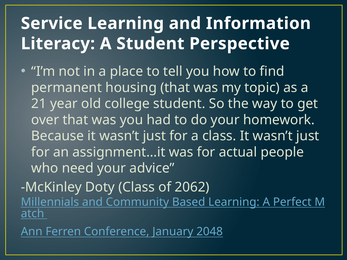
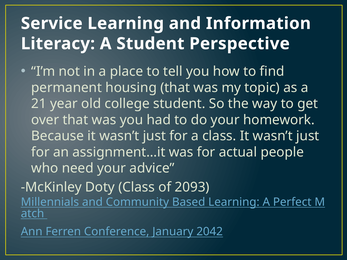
2062: 2062 -> 2093
2048: 2048 -> 2042
